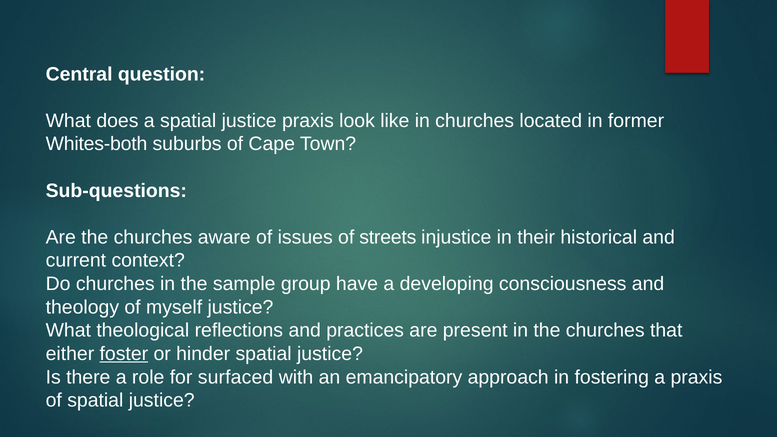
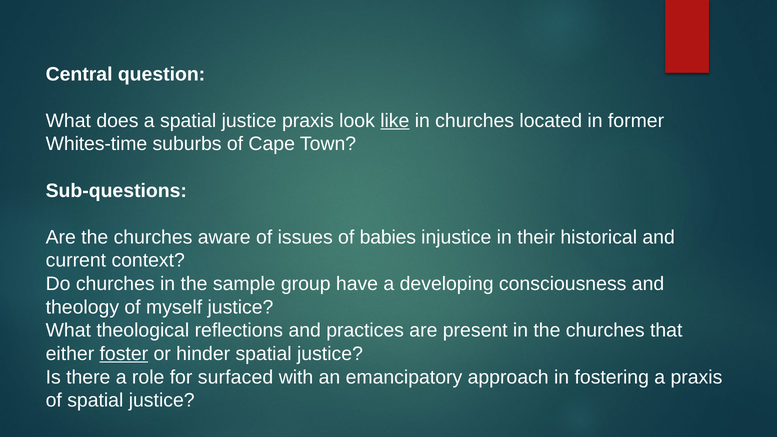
like underline: none -> present
Whites-both: Whites-both -> Whites-time
streets: streets -> babies
